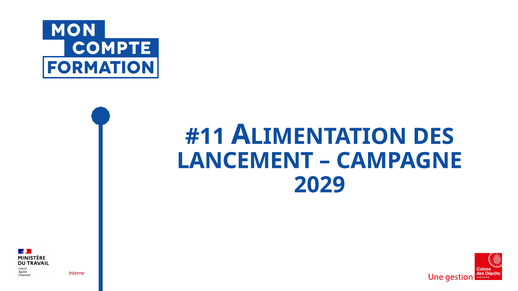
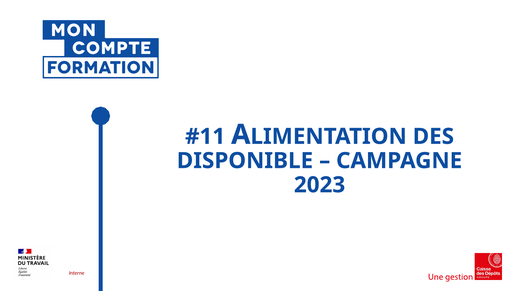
LANCEMENT: LANCEMENT -> DISPONIBLE
2029: 2029 -> 2023
